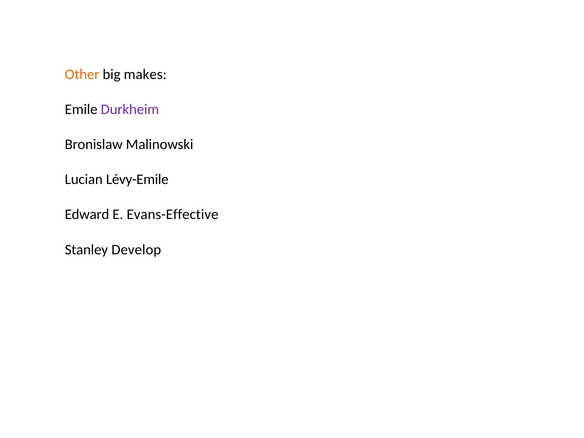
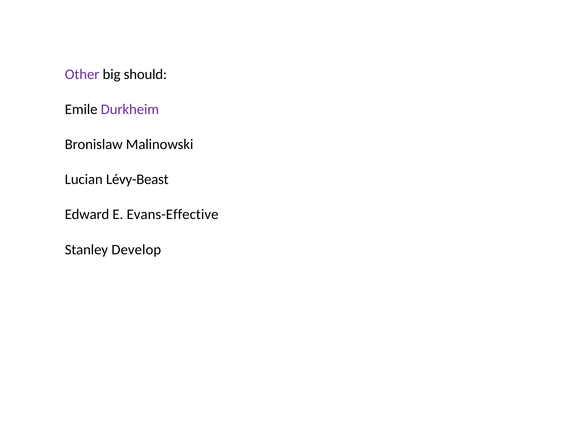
Other colour: orange -> purple
makes: makes -> should
Lévy-Emile: Lévy-Emile -> Lévy-Beast
